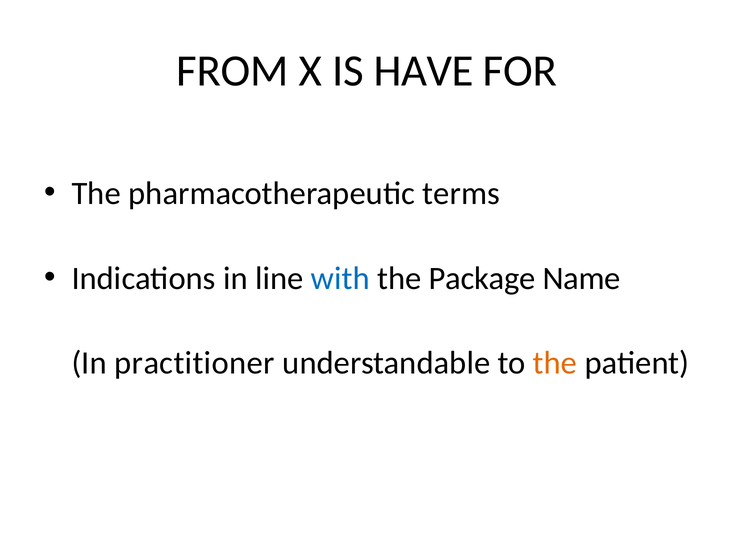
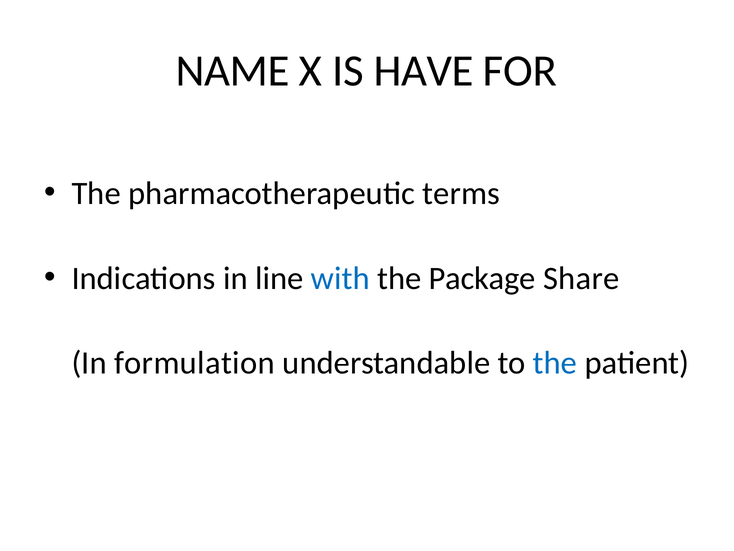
FROM: FROM -> NAME
Name: Name -> Share
practitioner: practitioner -> formulation
the at (555, 363) colour: orange -> blue
